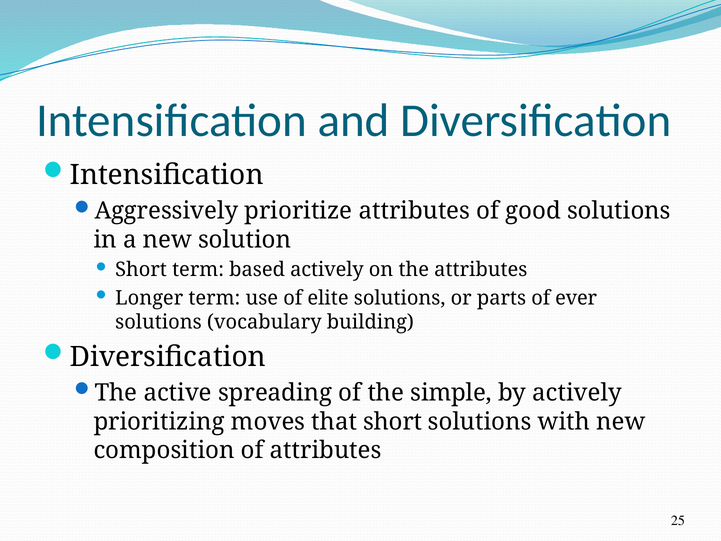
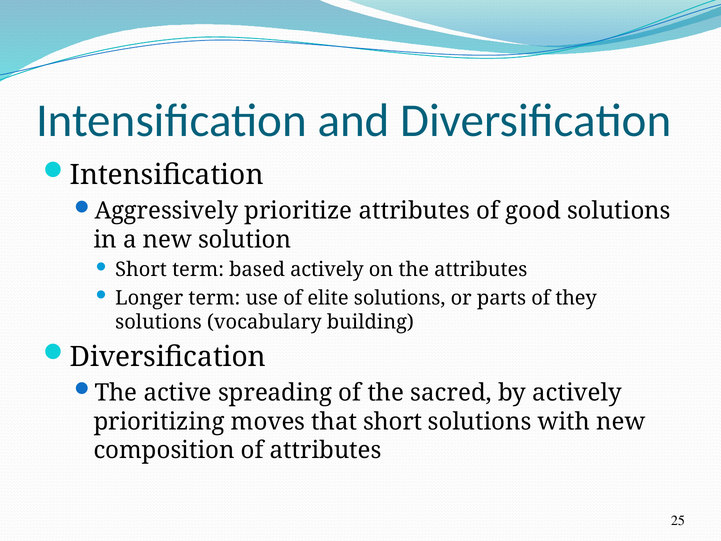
ever: ever -> they
simple: simple -> sacred
